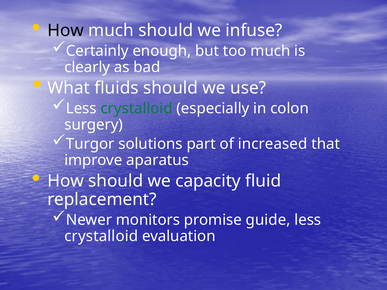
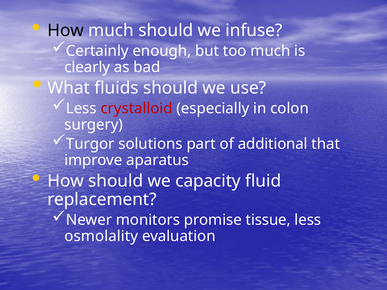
crystalloid at (137, 108) colour: green -> red
increased: increased -> additional
guide: guide -> tissue
crystalloid at (101, 236): crystalloid -> osmolality
